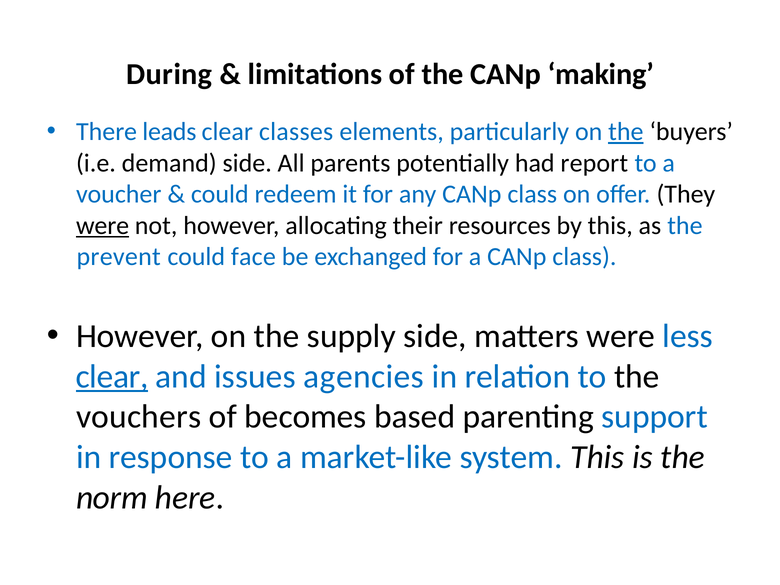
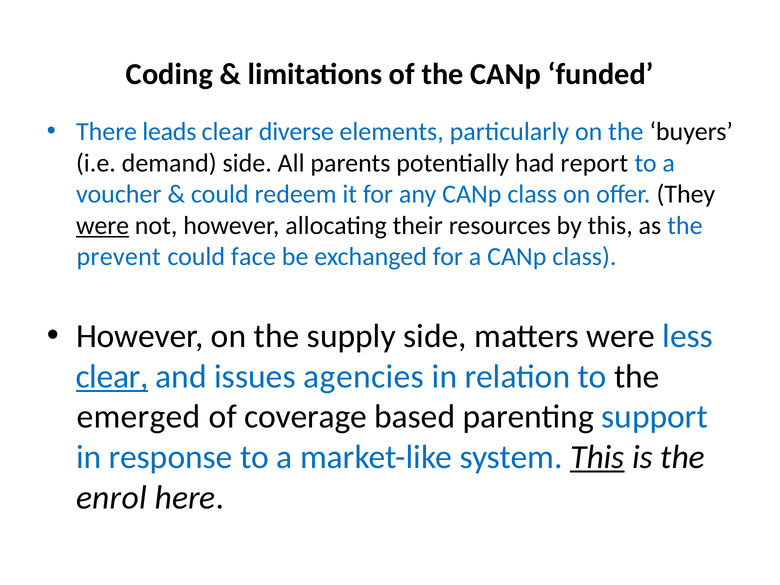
During: During -> Coding
making: making -> funded
classes: classes -> diverse
the at (626, 132) underline: present -> none
vouchers: vouchers -> emerged
becomes: becomes -> coverage
This at (597, 457) underline: none -> present
norm: norm -> enrol
